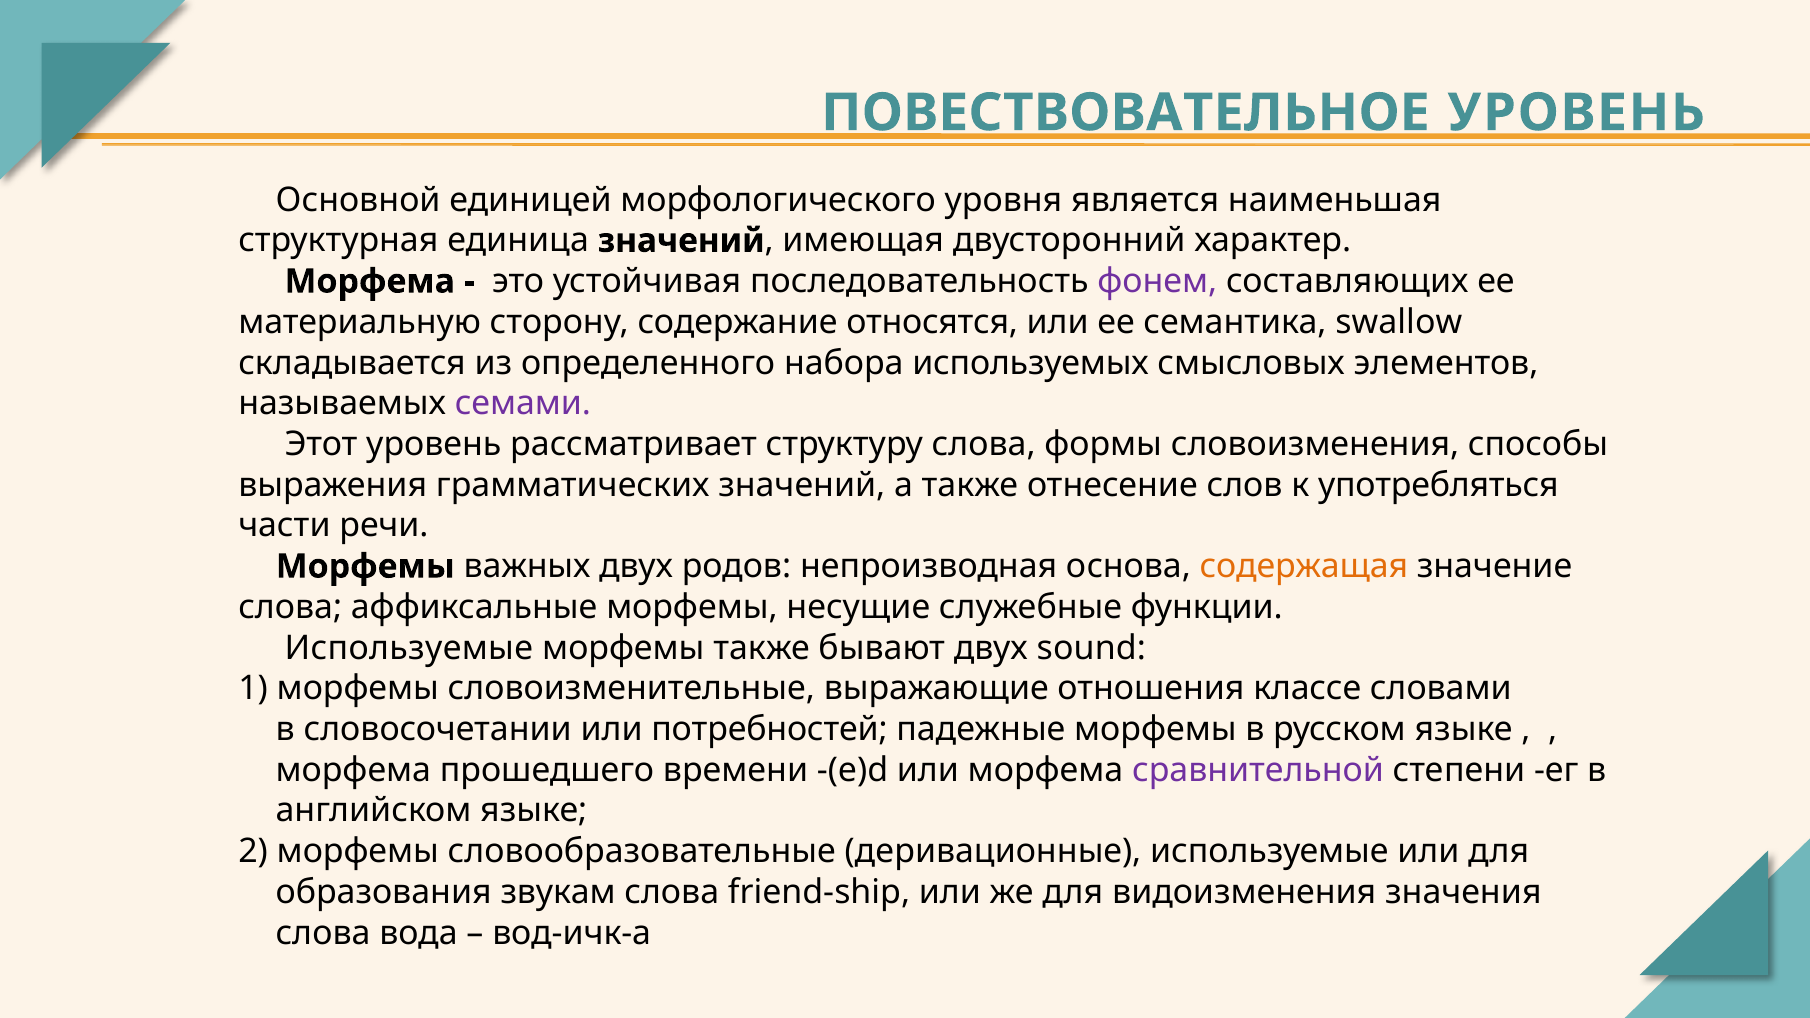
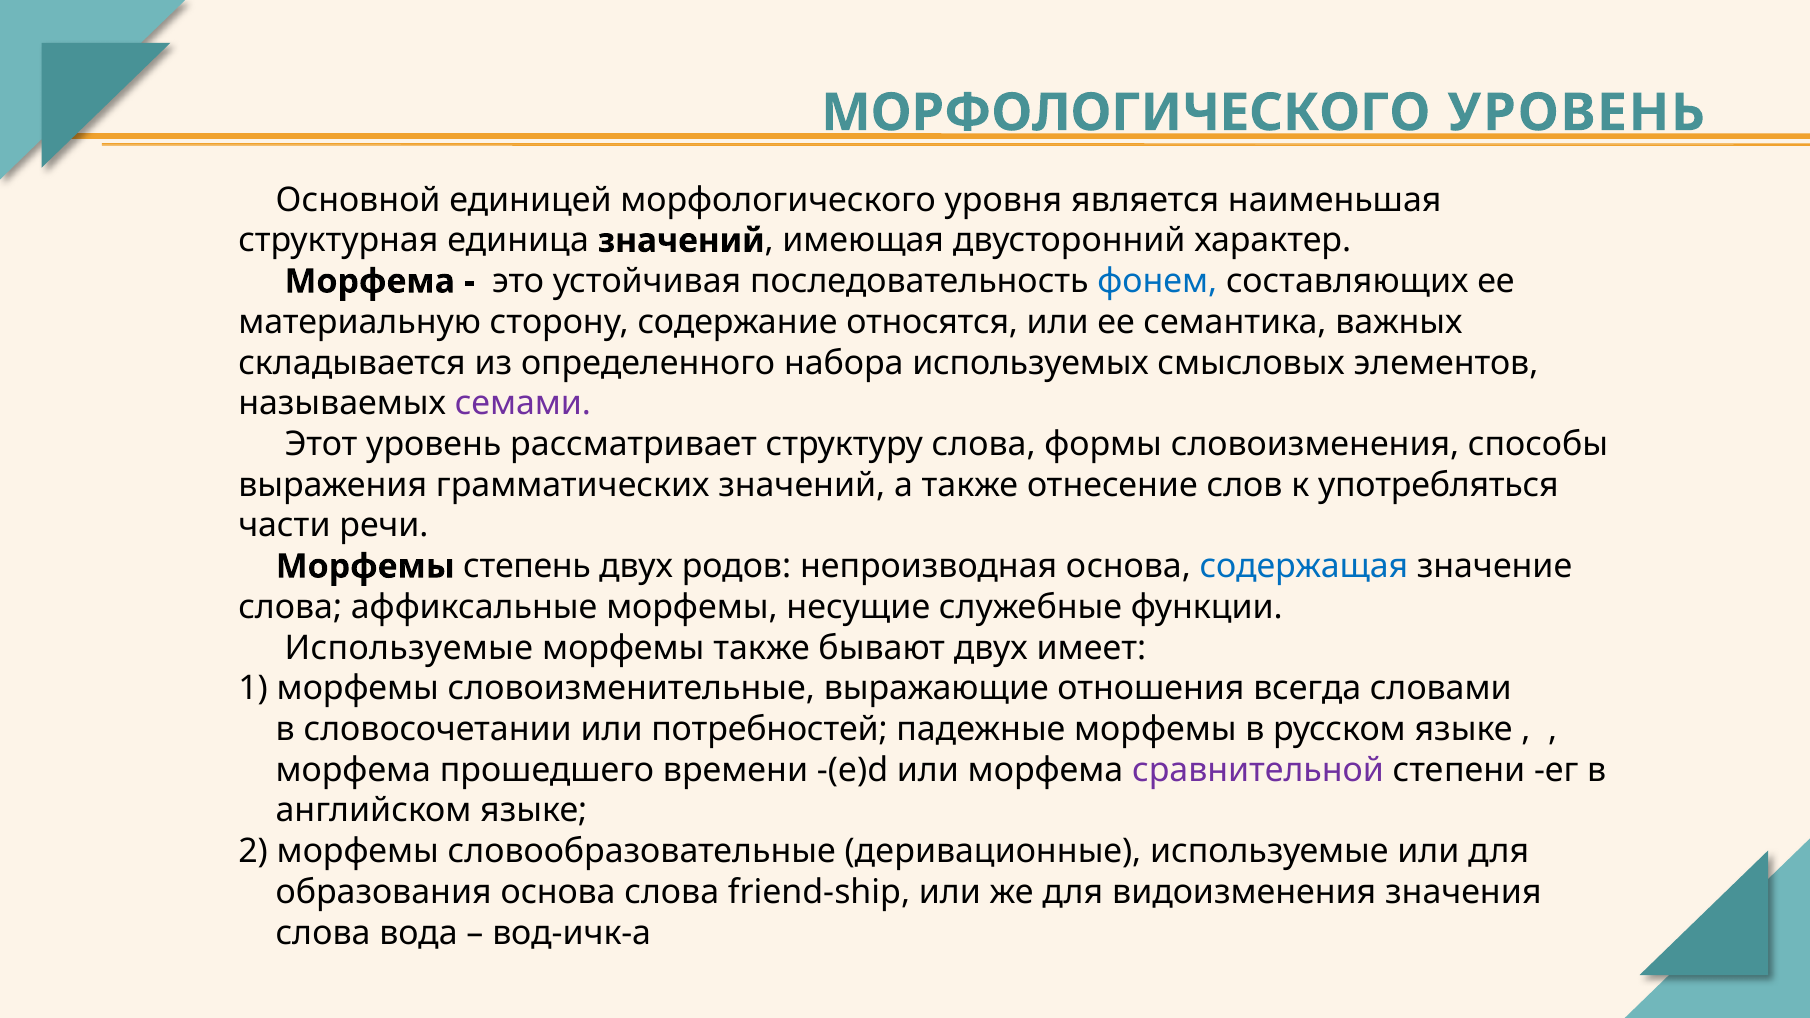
ПОВЕСТВОВАТЕЛЬНОЕ at (1125, 113): ПОВЕСТВОВАТЕЛЬНОЕ -> МОРФОЛОГИЧЕСКОГО
фонем colour: purple -> blue
swallow: swallow -> важных
важных: важных -> степень
содержащая colour: orange -> blue
sound: sound -> имеет
классе: классе -> всегда
образования звукам: звукам -> оcнова
